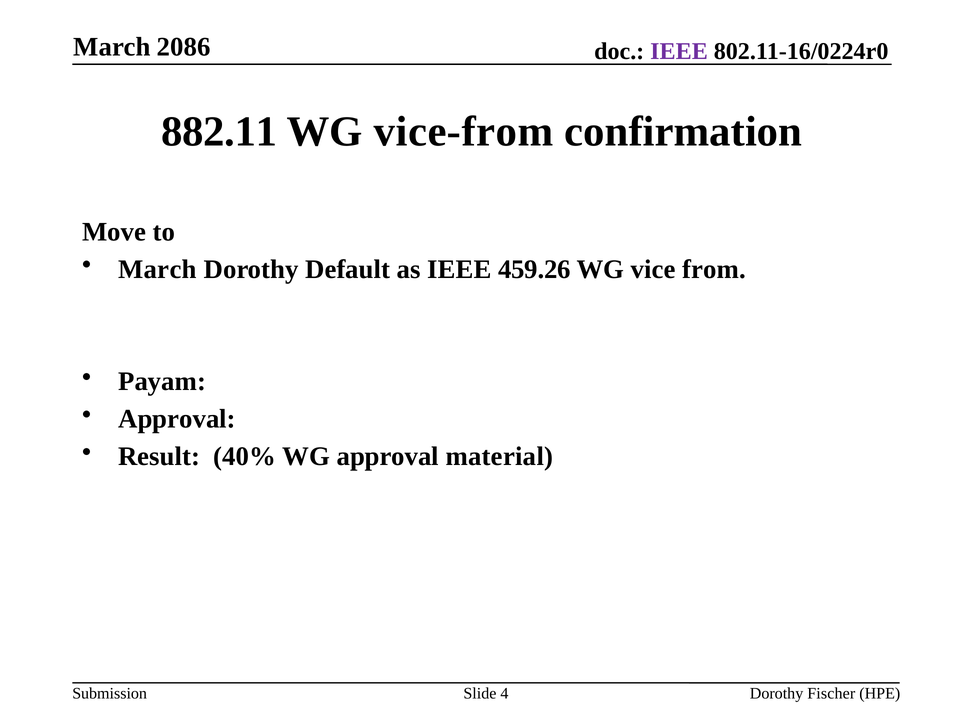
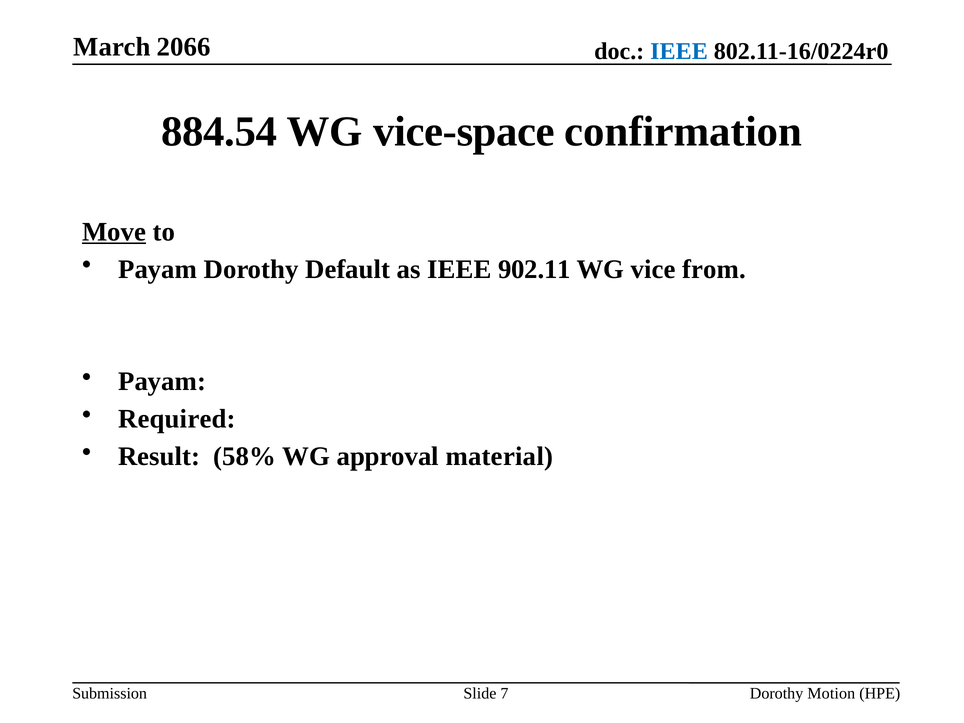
2086: 2086 -> 2066
IEEE at (679, 51) colour: purple -> blue
882.11: 882.11 -> 884.54
vice-from: vice-from -> vice-space
Move underline: none -> present
March at (157, 269): March -> Payam
459.26: 459.26 -> 902.11
Approval at (177, 419): Approval -> Required
40%: 40% -> 58%
4: 4 -> 7
Fischer: Fischer -> Motion
